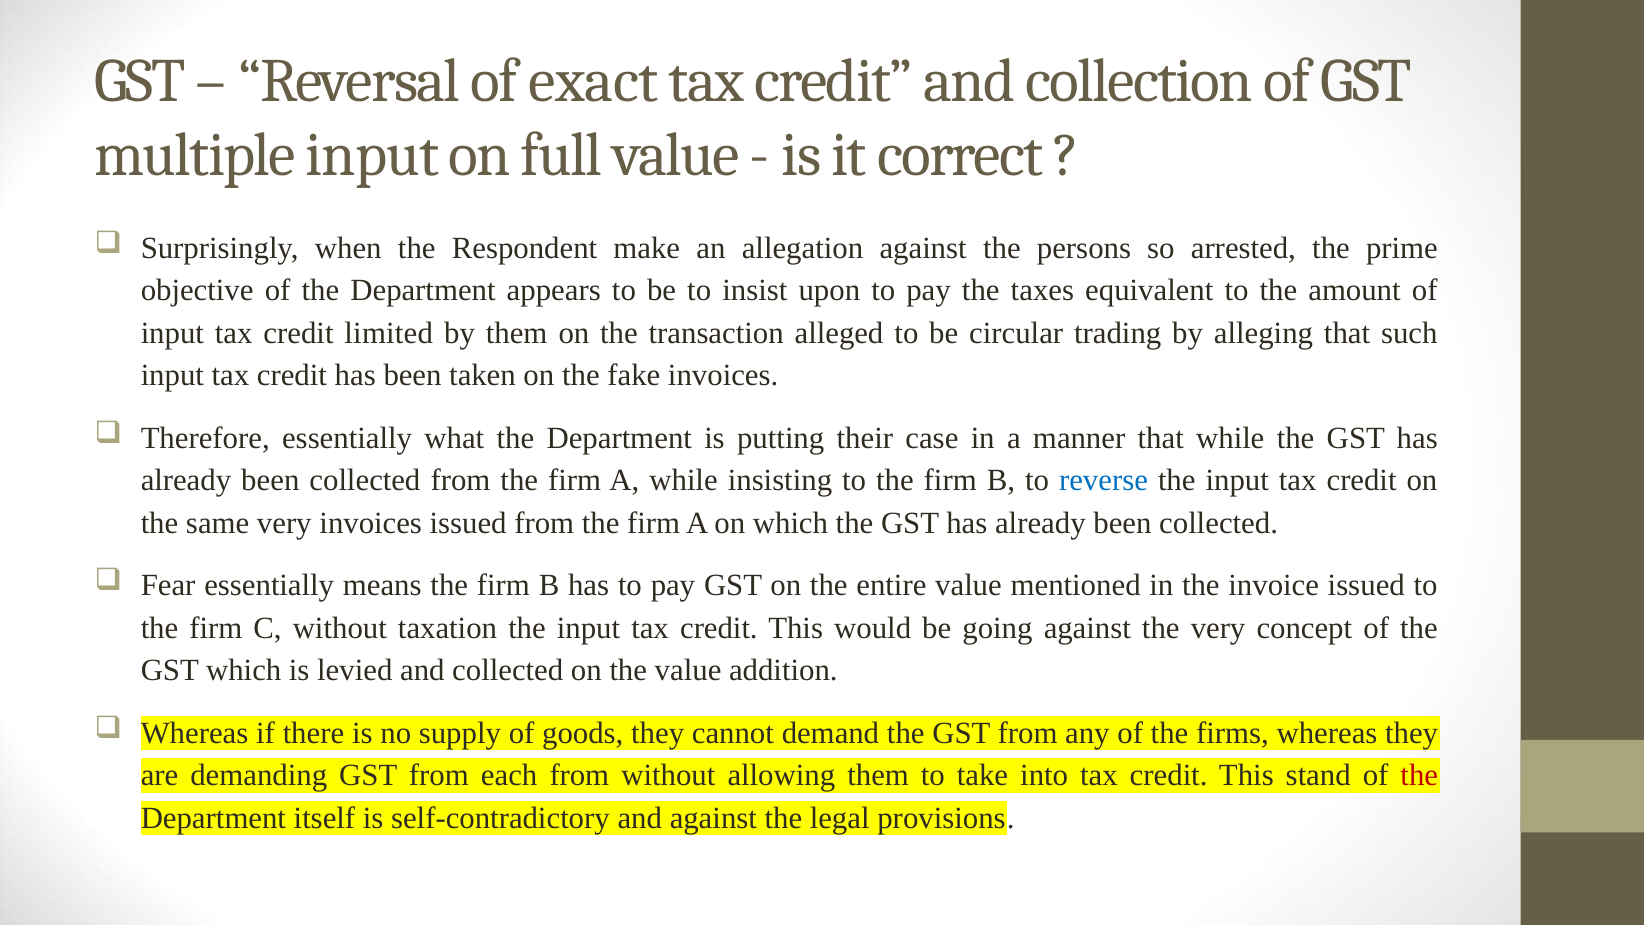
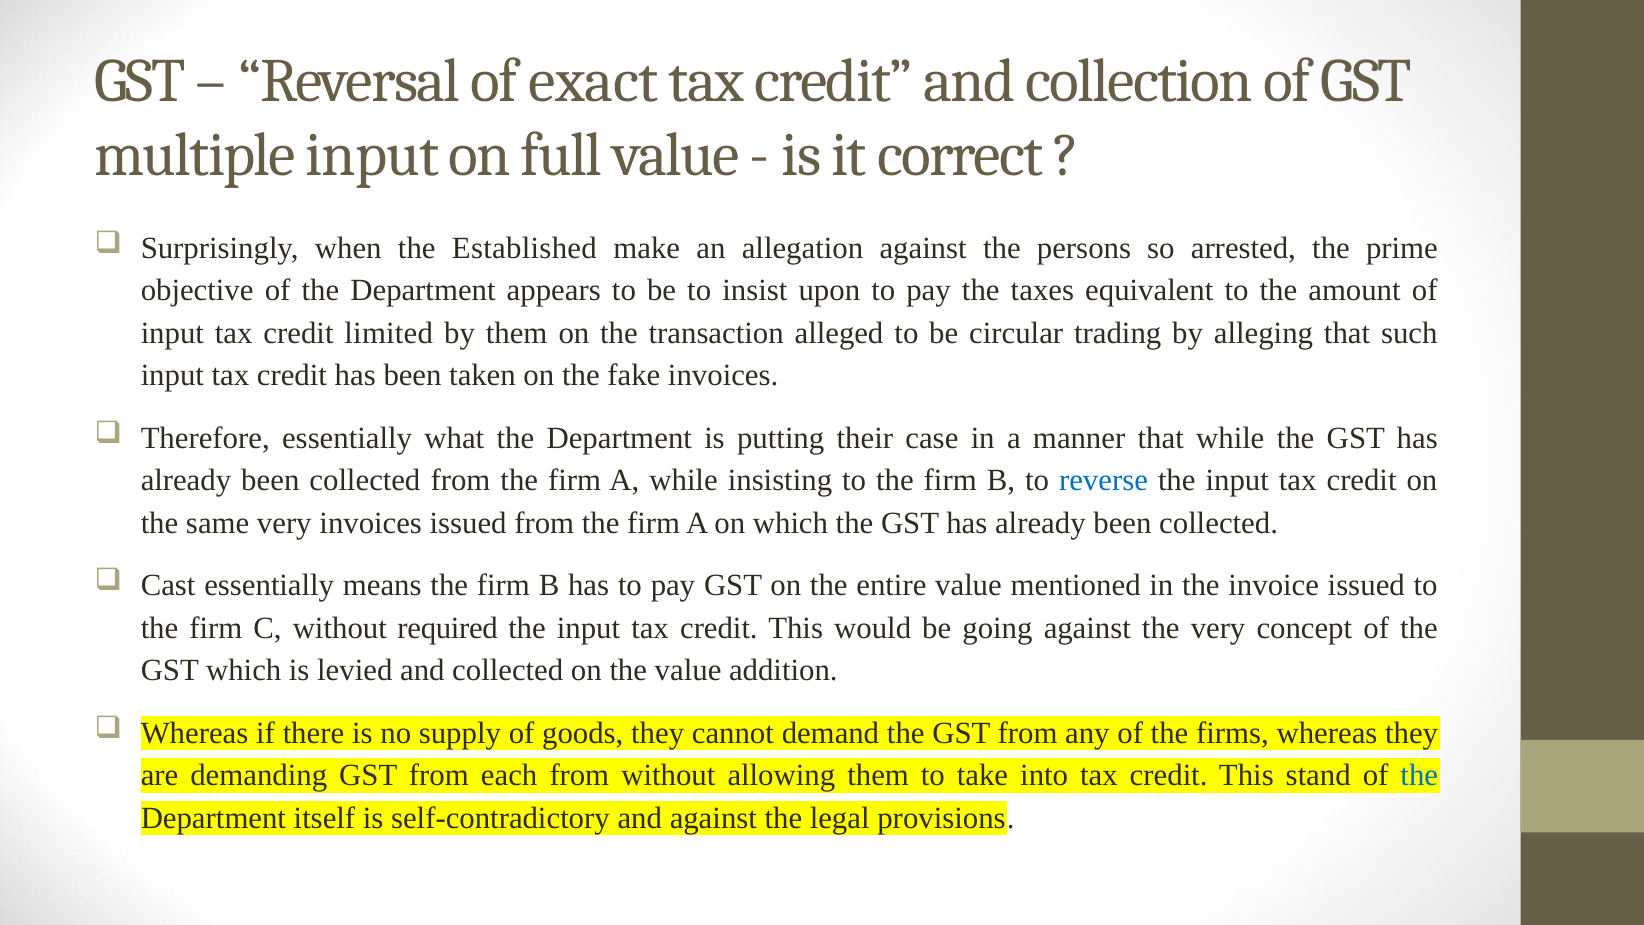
Respondent: Respondent -> Established
Fear: Fear -> Cast
taxation: taxation -> required
the at (1419, 775) colour: red -> blue
